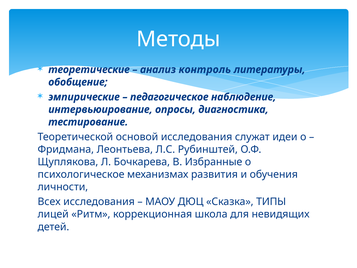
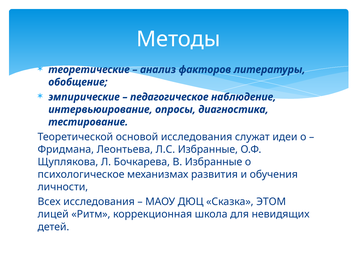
контроль: контроль -> факторов
Л.С Рубинштей: Рубинштей -> Избранные
ТИПЫ: ТИПЫ -> ЭТОМ
